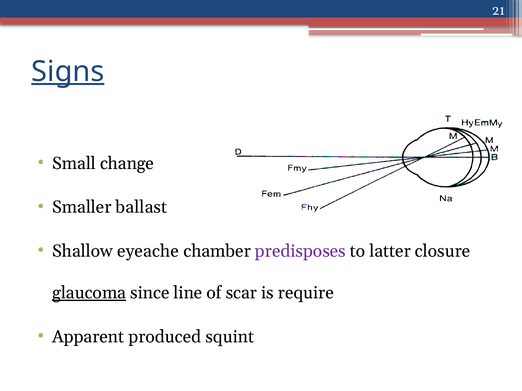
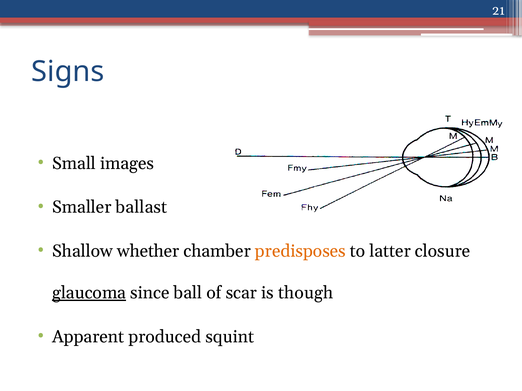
Signs underline: present -> none
change: change -> images
eyeache: eyeache -> whether
predisposes colour: purple -> orange
line: line -> ball
require: require -> though
